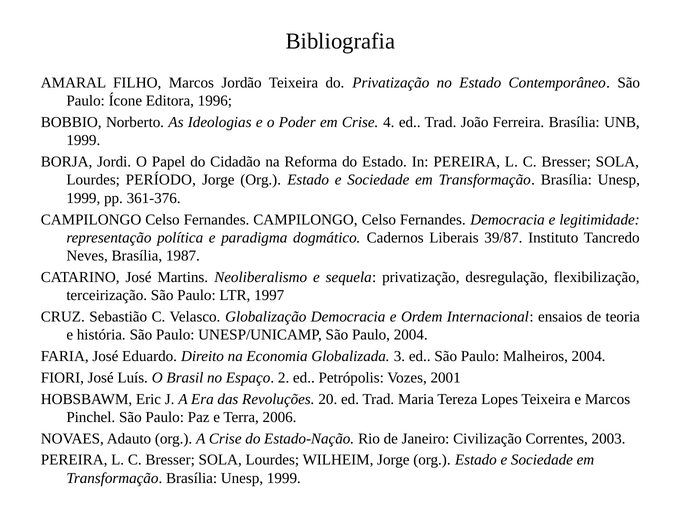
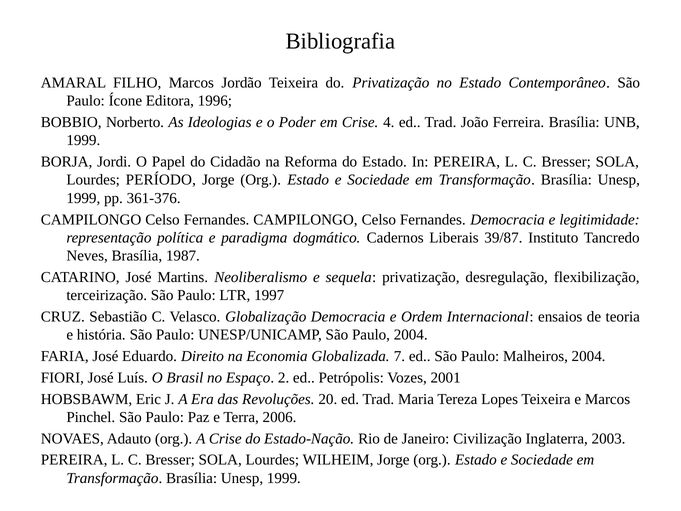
3: 3 -> 7
Correntes: Correntes -> Inglaterra
